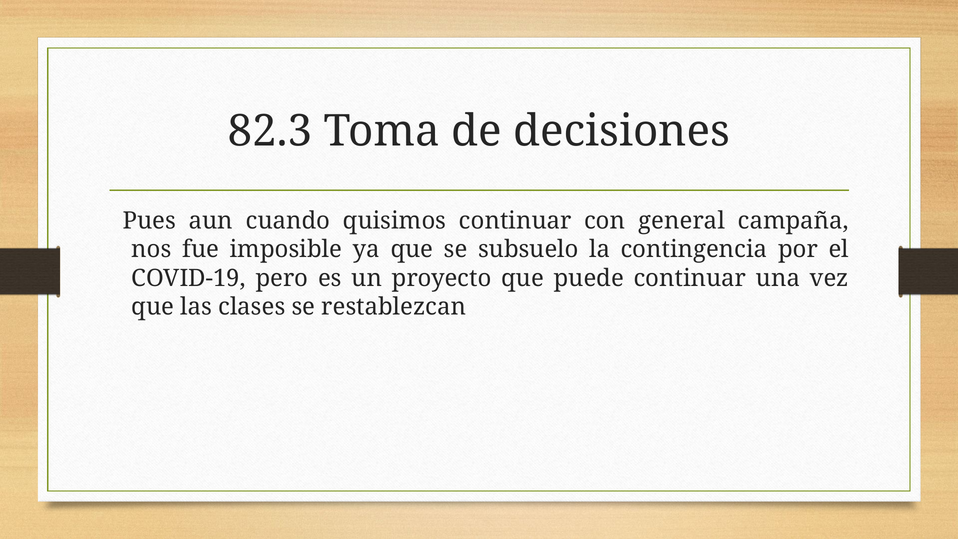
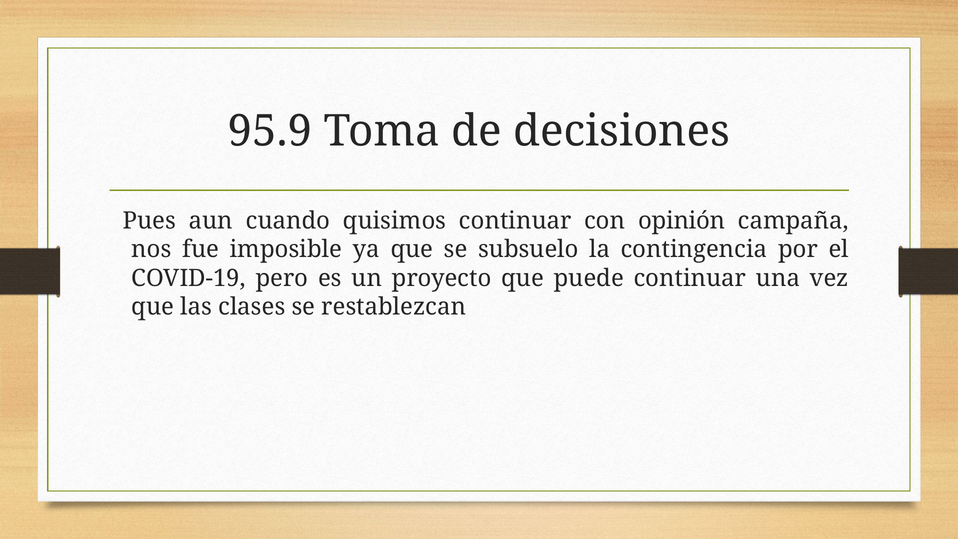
82.3: 82.3 -> 95.9
general: general -> opinión
